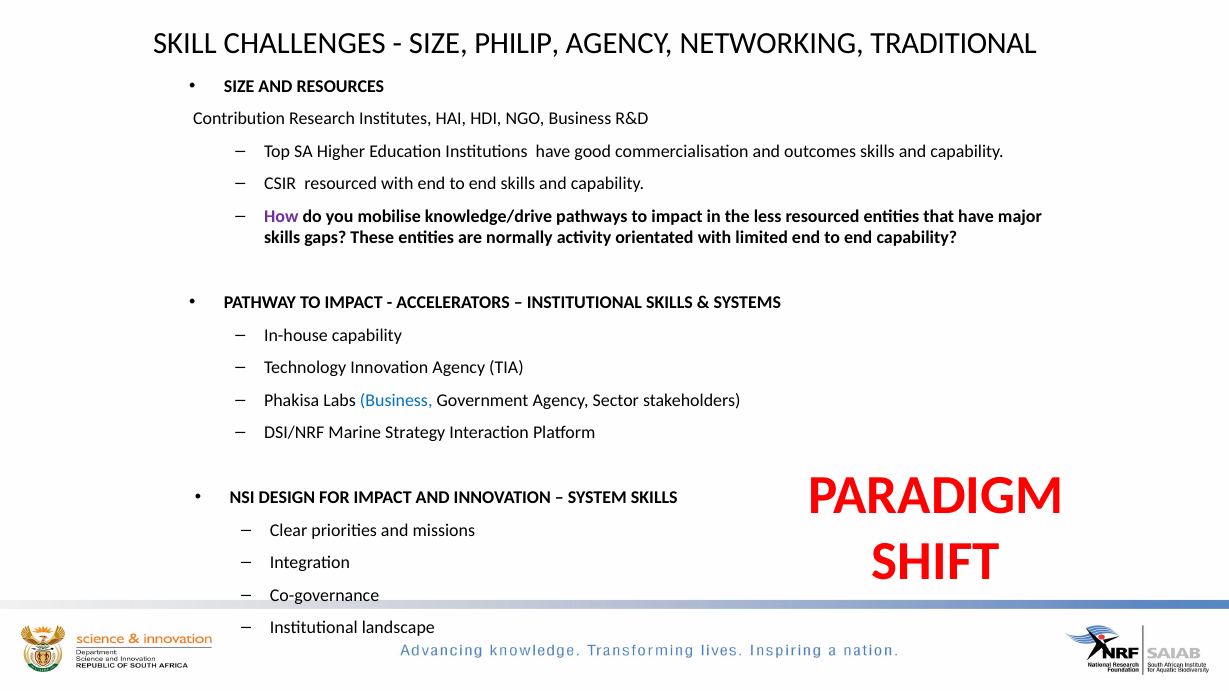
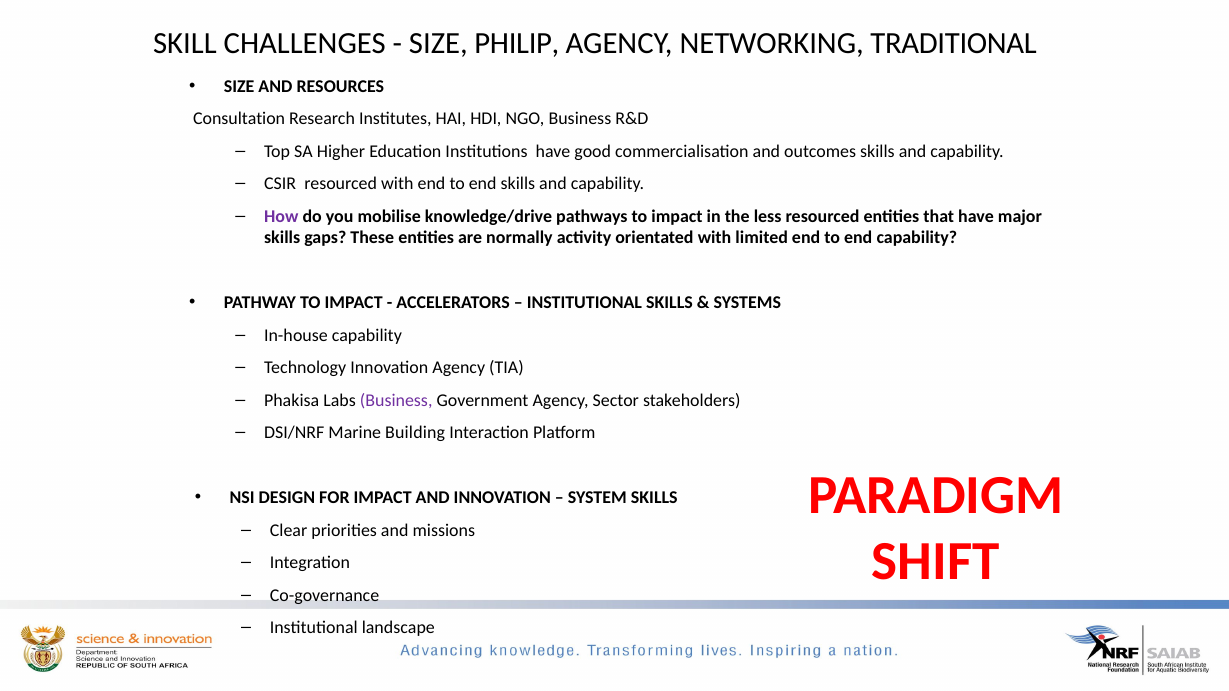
Contribution: Contribution -> Consultation
Business at (396, 401) colour: blue -> purple
Strategy: Strategy -> Building
